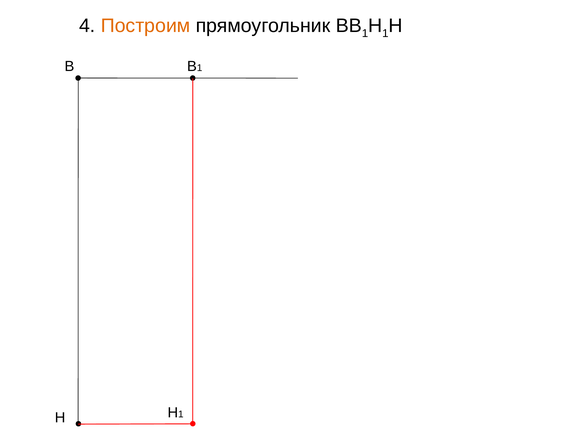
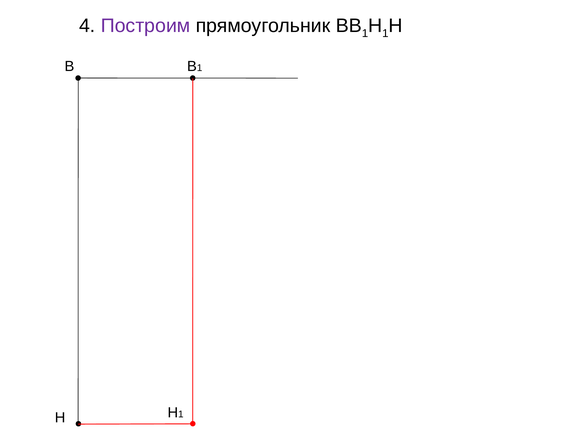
Построим colour: orange -> purple
